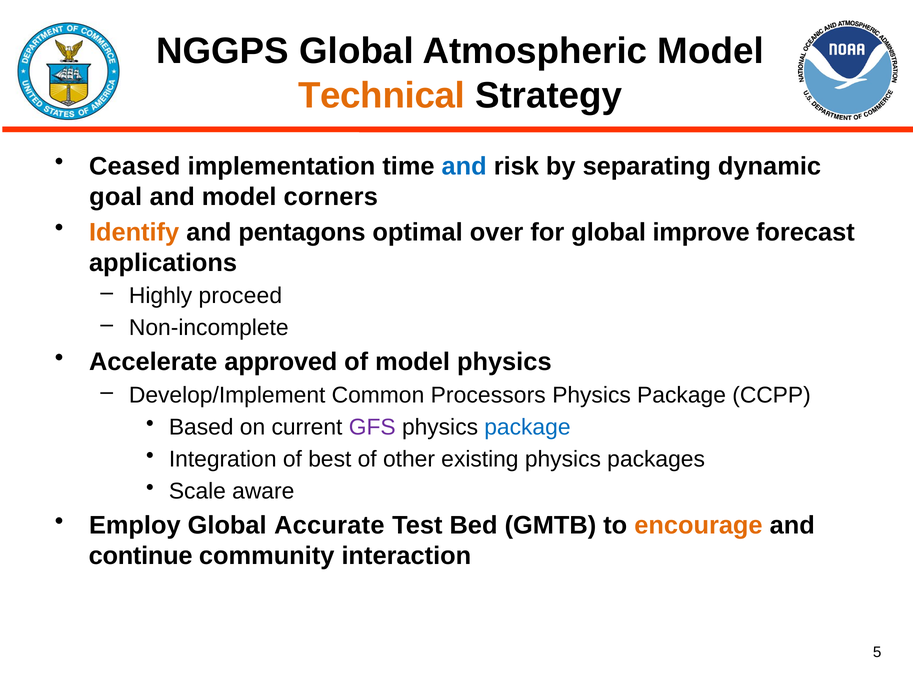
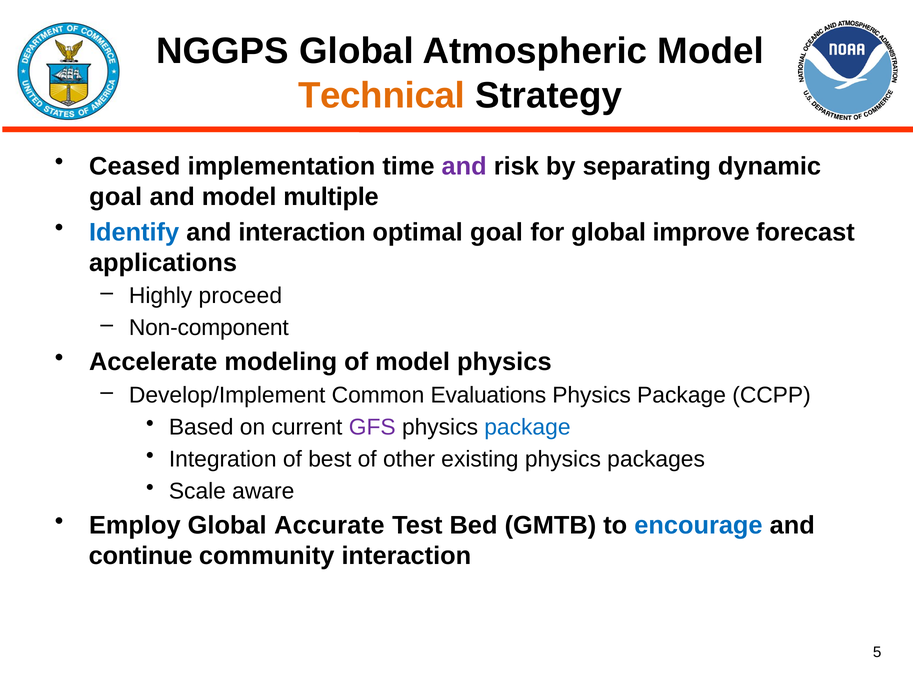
and at (464, 166) colour: blue -> purple
corners: corners -> multiple
Identify colour: orange -> blue
and pentagons: pentagons -> interaction
optimal over: over -> goal
Non-incomplete: Non-incomplete -> Non-component
approved: approved -> modeling
Processors: Processors -> Evaluations
encourage colour: orange -> blue
